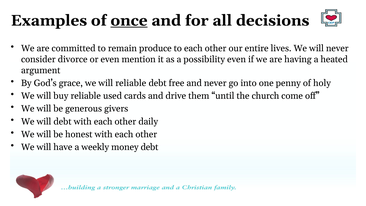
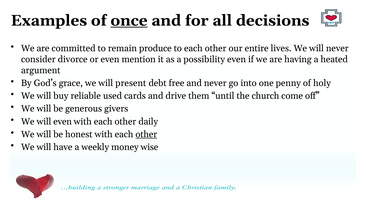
will reliable: reliable -> present
will debt: debt -> even
other at (146, 134) underline: none -> present
money debt: debt -> wise
